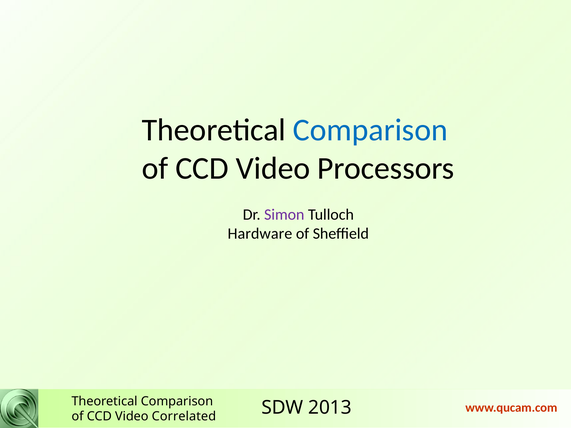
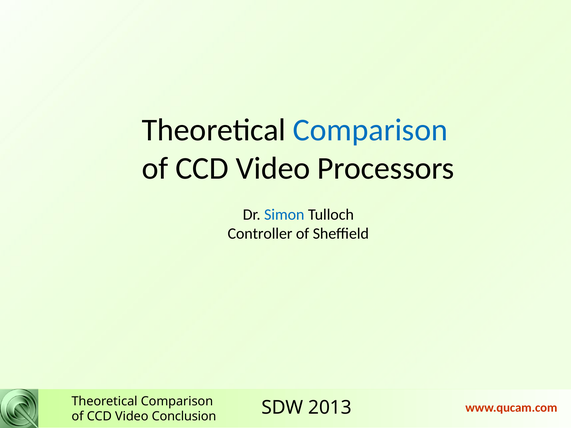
Simon colour: purple -> blue
Hardware: Hardware -> Controller
Correlated: Correlated -> Conclusion
